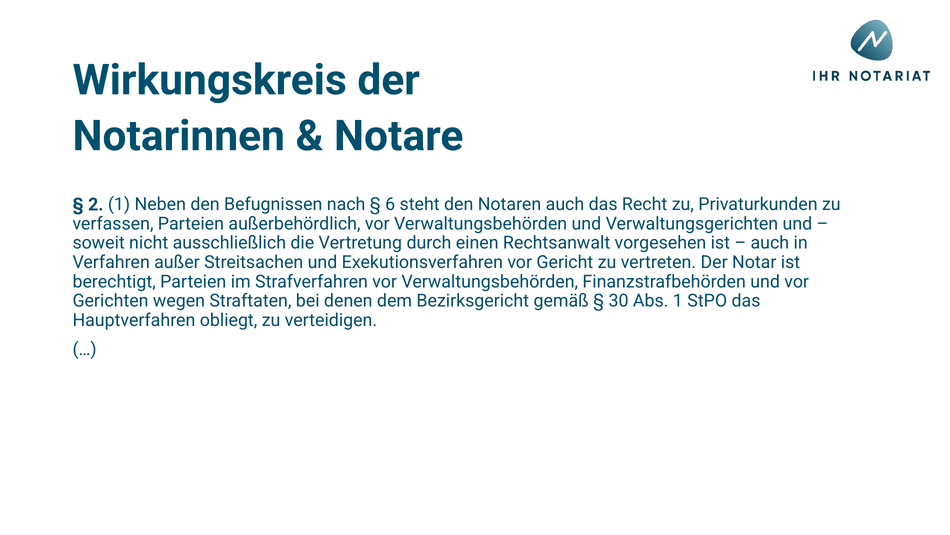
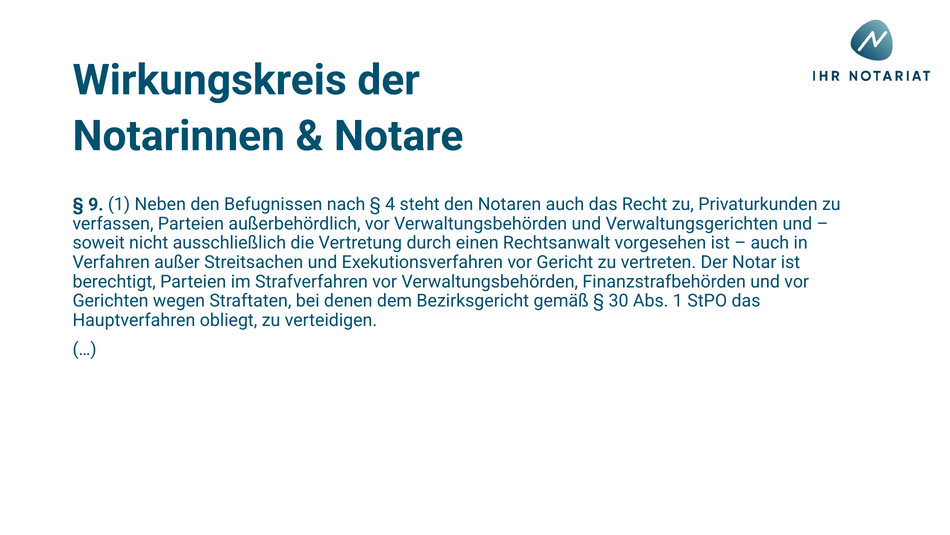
2: 2 -> 9
6: 6 -> 4
